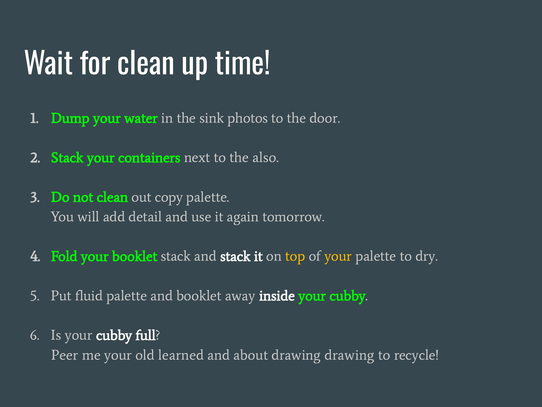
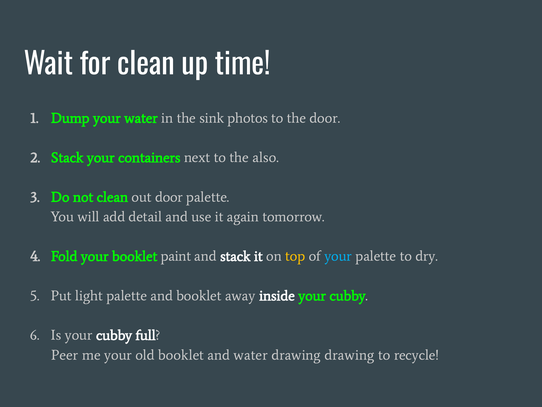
out copy: copy -> door
booklet stack: stack -> paint
your at (338, 256) colour: yellow -> light blue
fluid: fluid -> light
old learned: learned -> booklet
and about: about -> water
